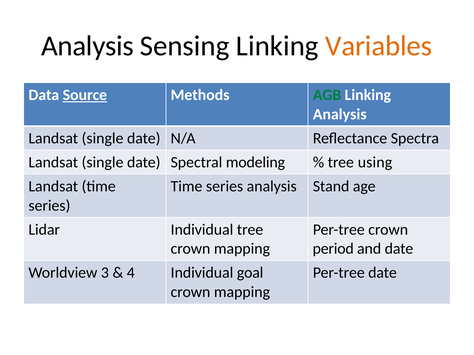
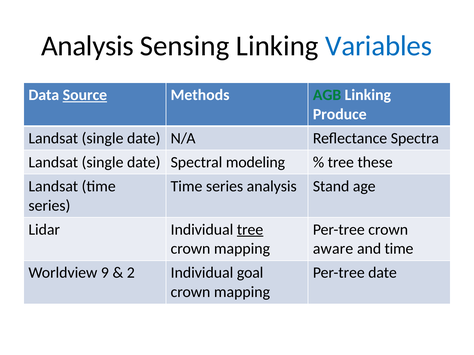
Variables colour: orange -> blue
Analysis at (340, 114): Analysis -> Produce
using: using -> these
tree at (250, 230) underline: none -> present
period: period -> aware
and date: date -> time
3: 3 -> 9
4: 4 -> 2
